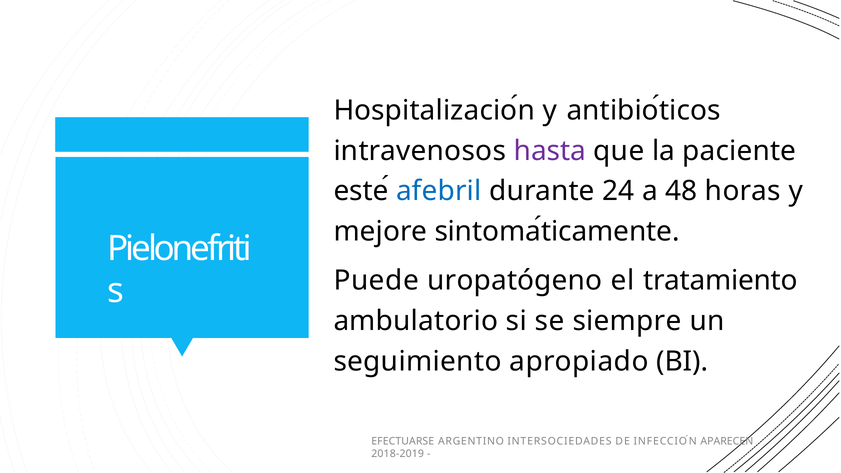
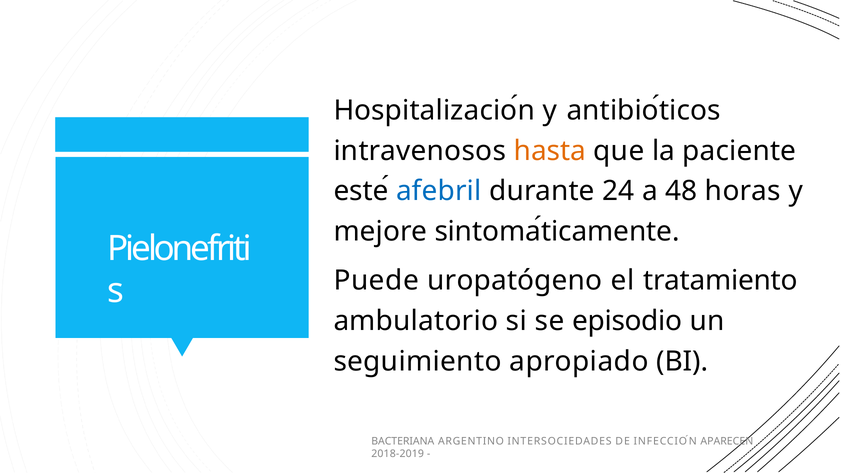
hasta colour: purple -> orange
siempre: siempre -> episodio
EFECTUARSE: EFECTUARSE -> BACTERIANA
